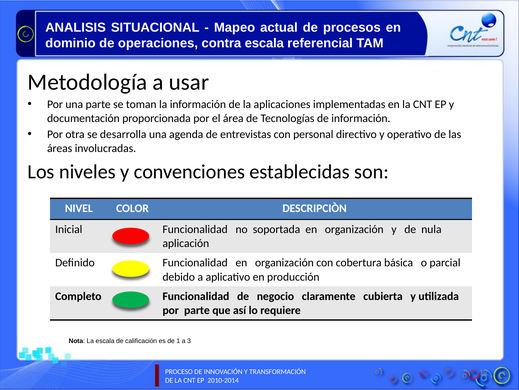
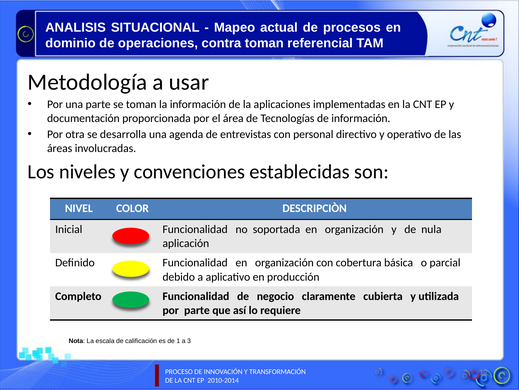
contra escala: escala -> toman
